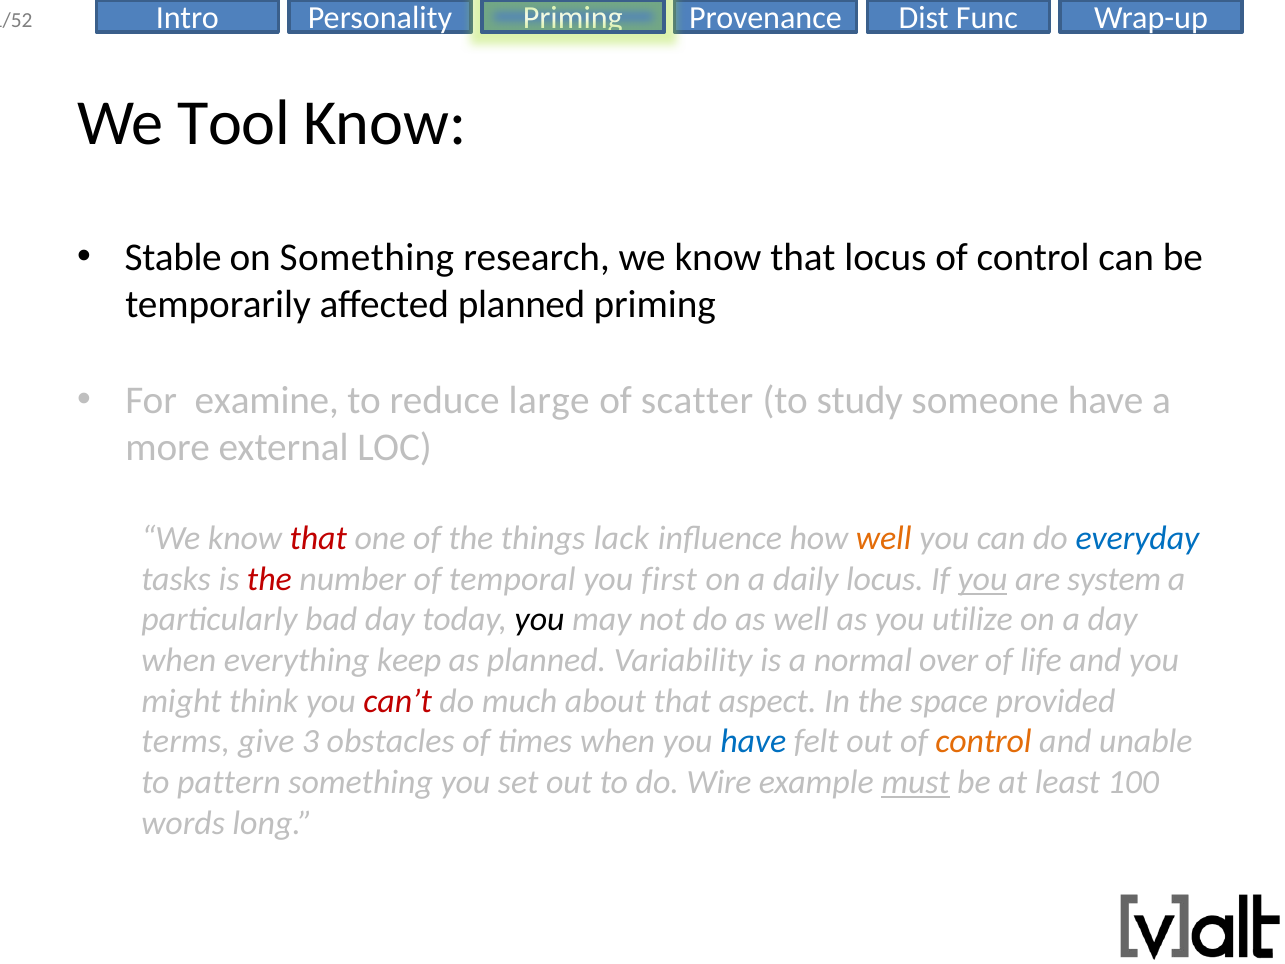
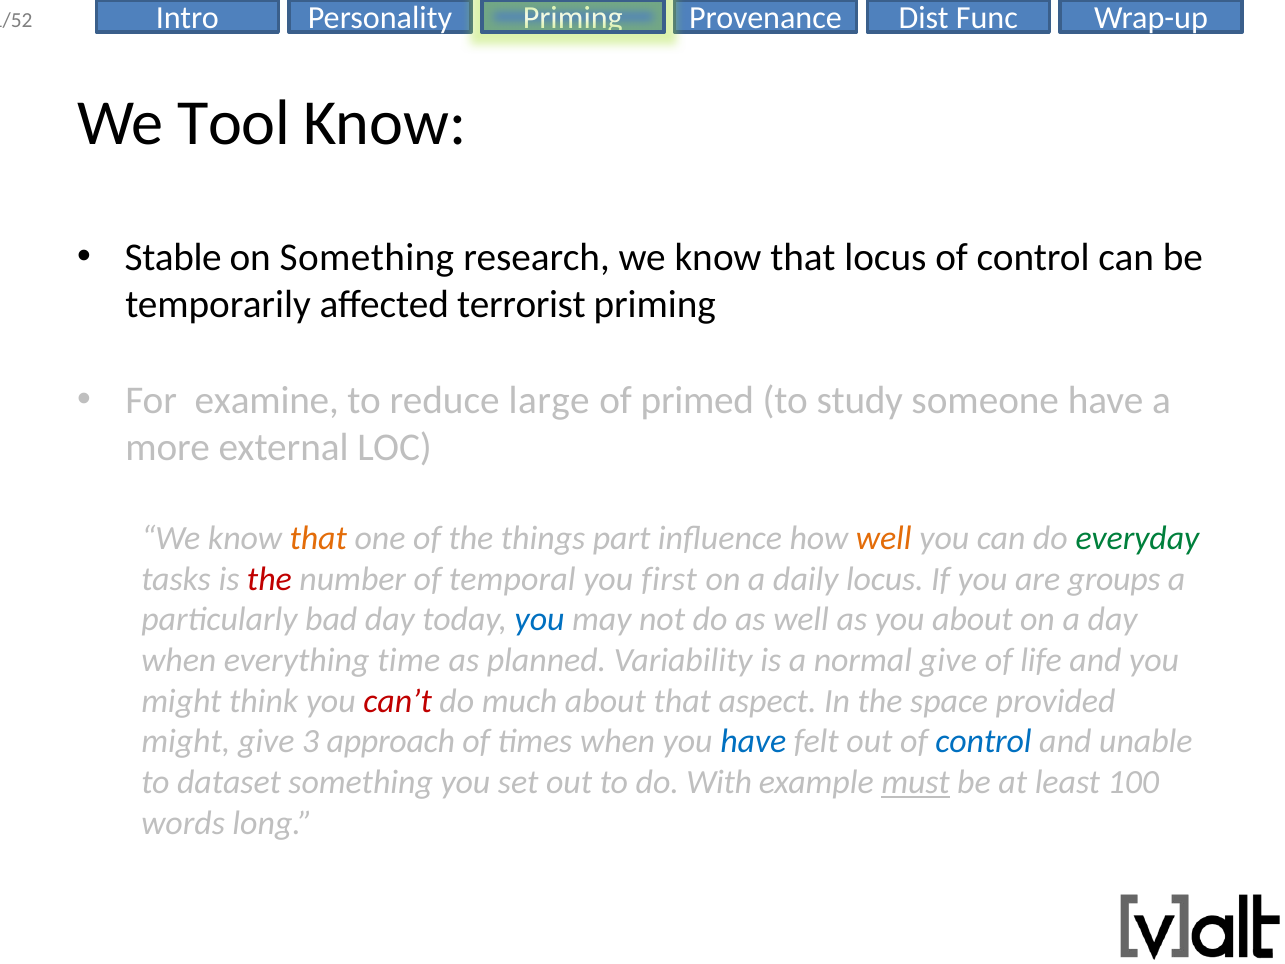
affected planned: planned -> terrorist
scatter: scatter -> primed
that at (318, 538) colour: red -> orange
lack: lack -> part
everyday colour: blue -> green
you at (982, 579) underline: present -> none
system: system -> groups
you at (540, 619) colour: black -> blue
you utilize: utilize -> about
keep: keep -> time
normal over: over -> give
terms at (186, 742): terms -> might
obstacles: obstacles -> approach
control at (984, 742) colour: orange -> blue
pattern: pattern -> dataset
Wire: Wire -> With
